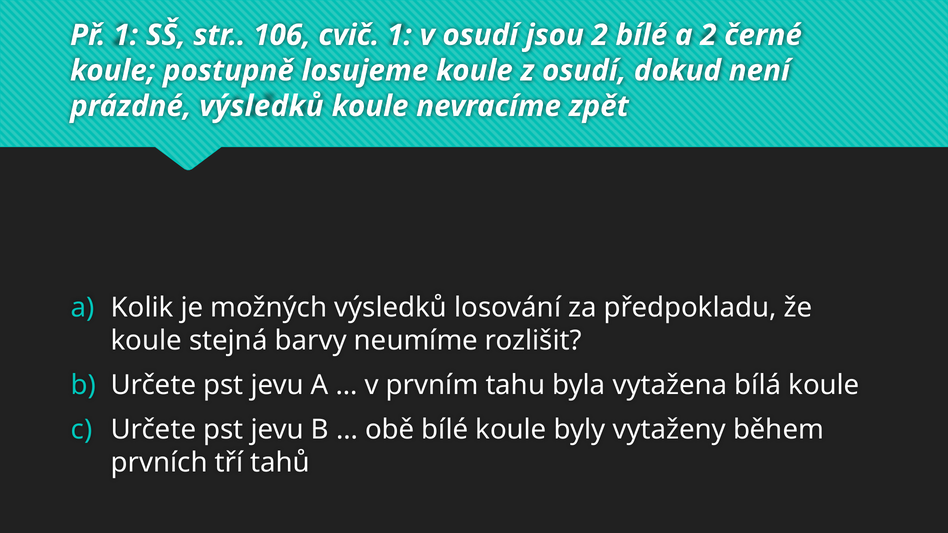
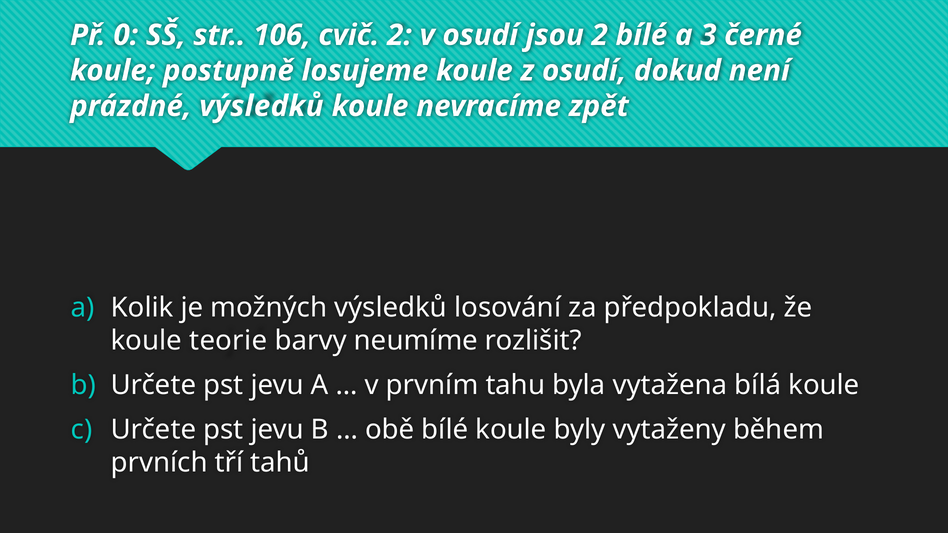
Př 1: 1 -> 0
cvič 1: 1 -> 2
a 2: 2 -> 3
stejná: stejná -> teorie
